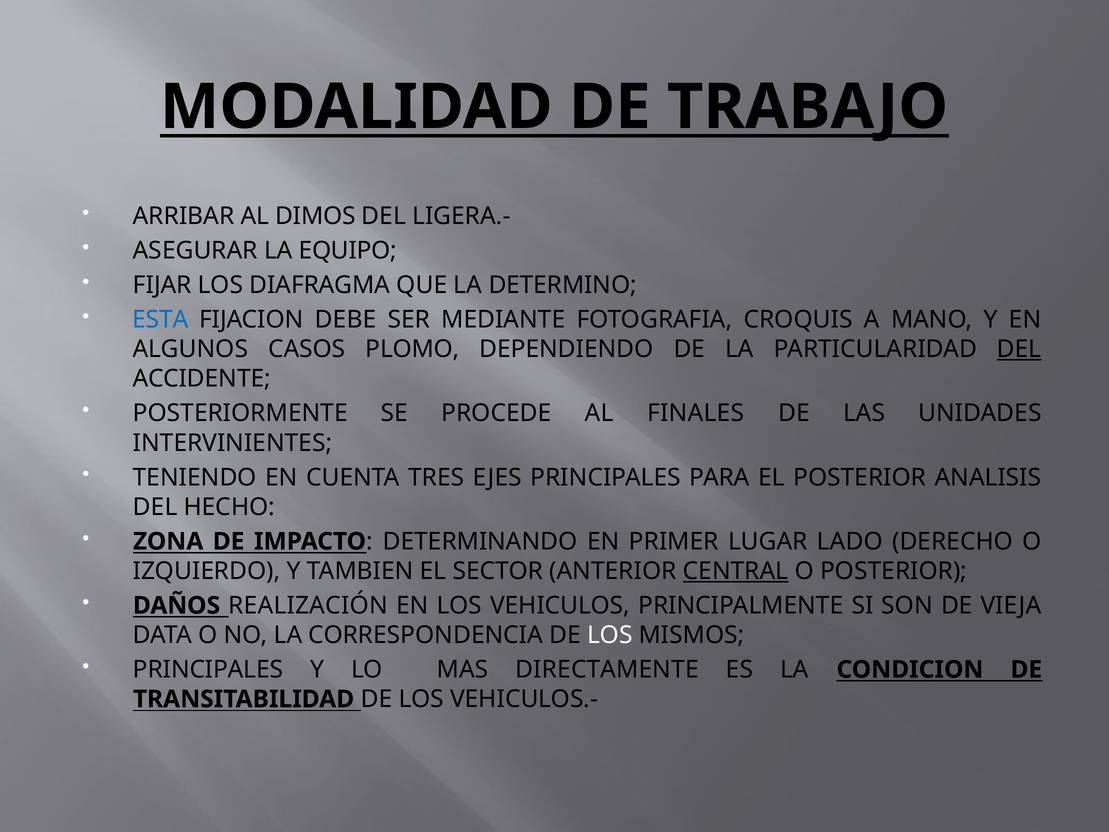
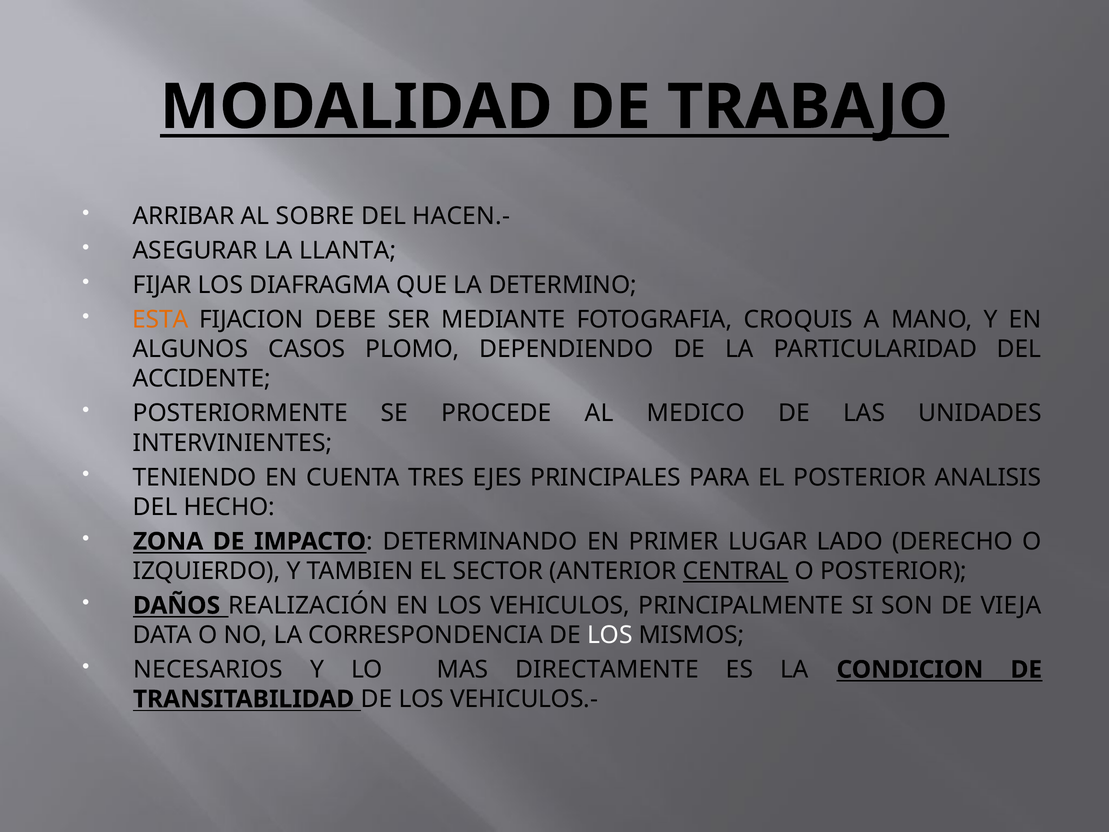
DIMOS: DIMOS -> SOBRE
LIGERA.-: LIGERA.- -> HACEN.-
EQUIPO: EQUIPO -> LLANTA
ESTA colour: blue -> orange
DEL at (1019, 349) underline: present -> none
FINALES: FINALES -> MEDICO
PRINCIPALES at (208, 669): PRINCIPALES -> NECESARIOS
